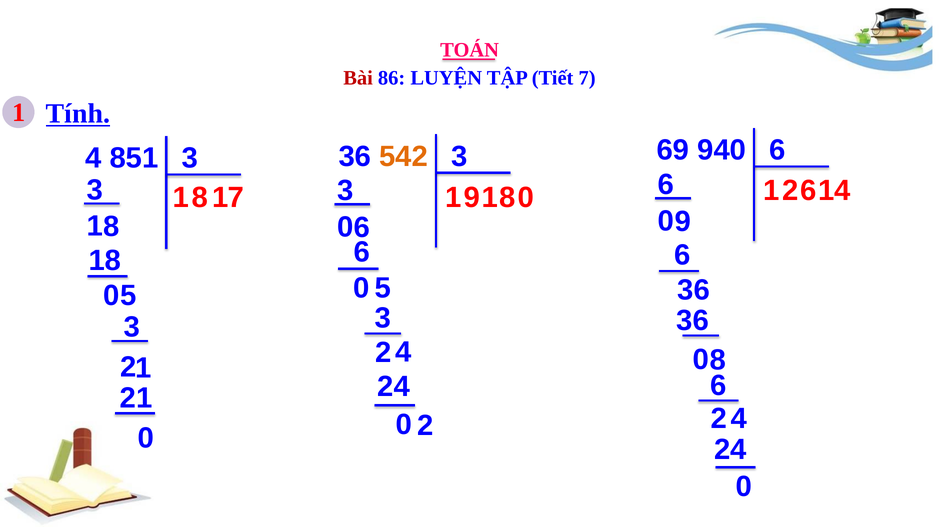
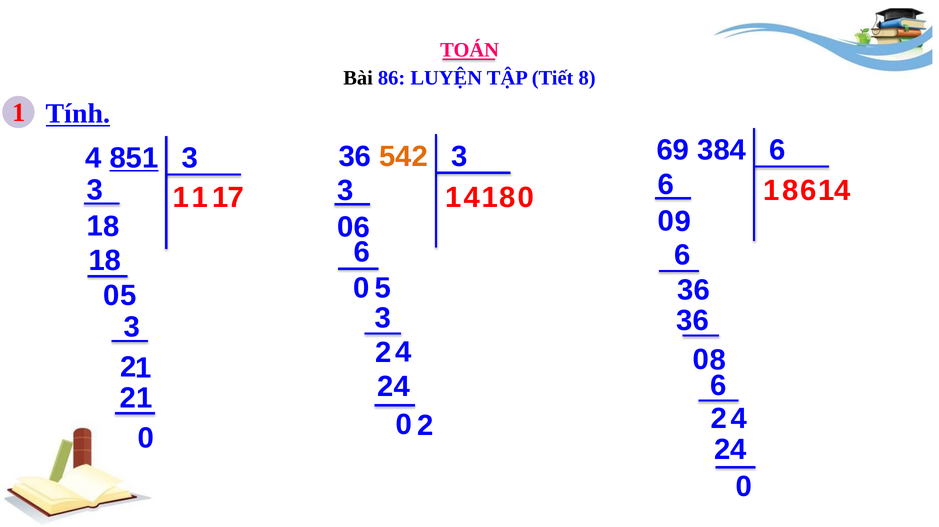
Bài colour: red -> black
Tiết 7: 7 -> 8
940: 940 -> 384
851 underline: none -> present
2 at (790, 191): 2 -> 8
8 at (200, 198): 8 -> 1
9 at (472, 198): 9 -> 4
